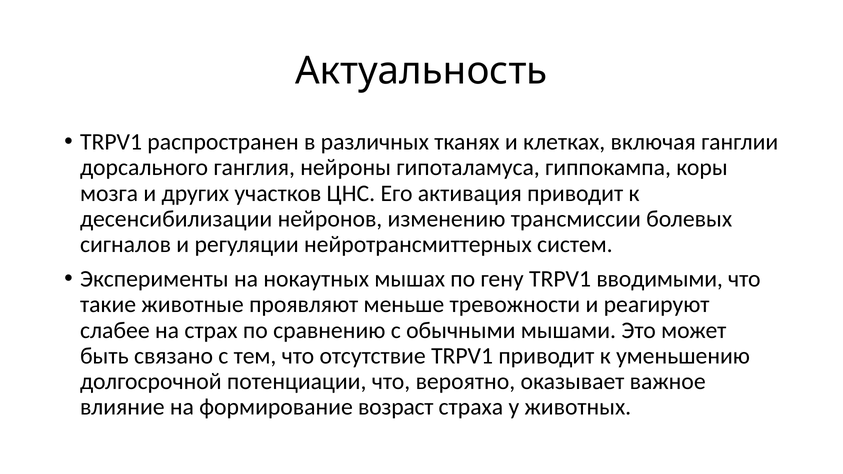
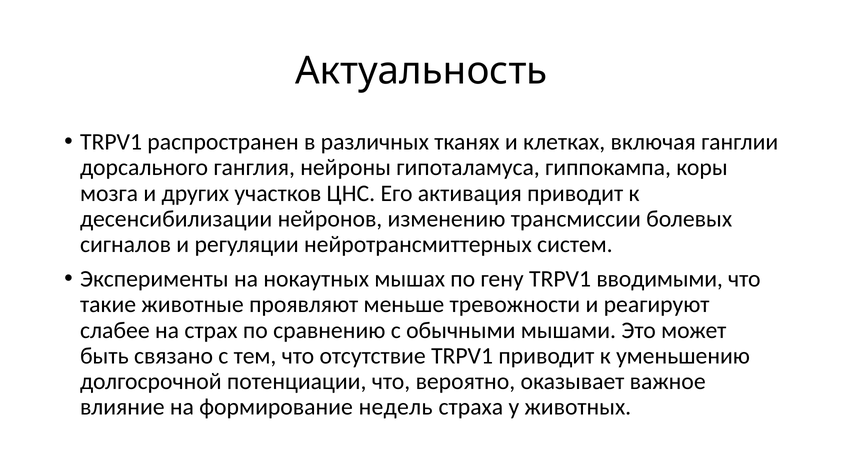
возраст: возраст -> недель
